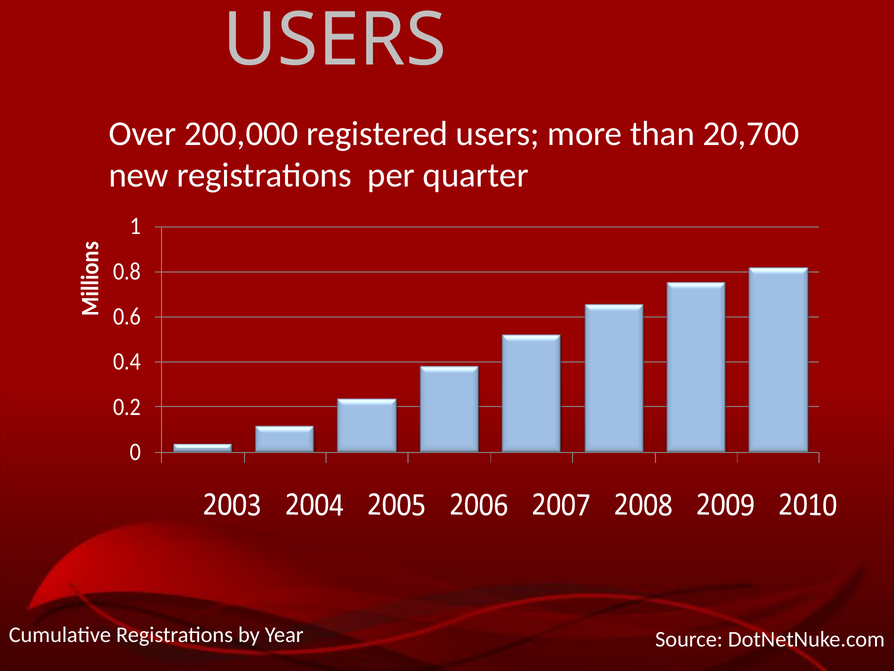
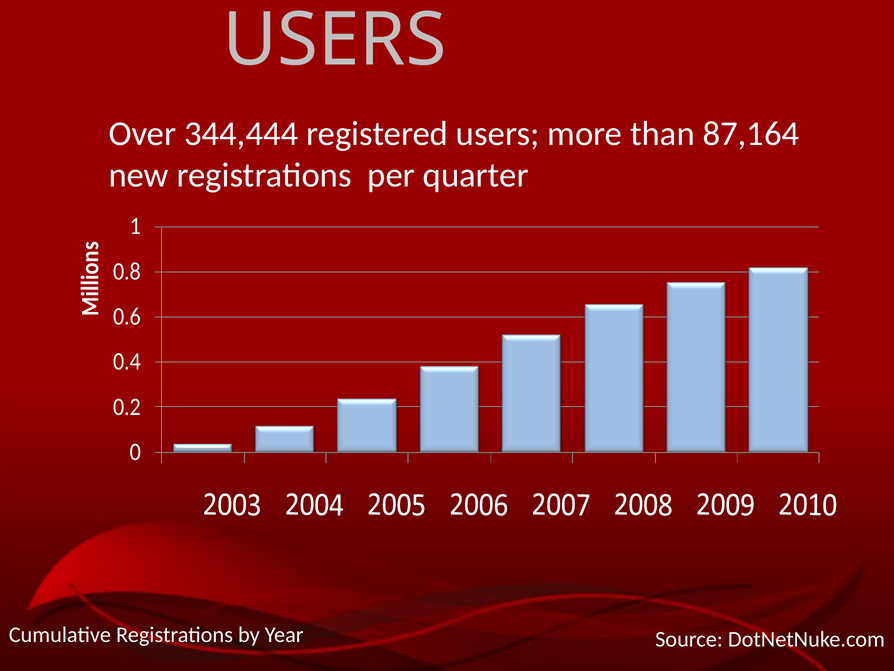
200,000: 200,000 -> 344,444
20,700: 20,700 -> 87,164
